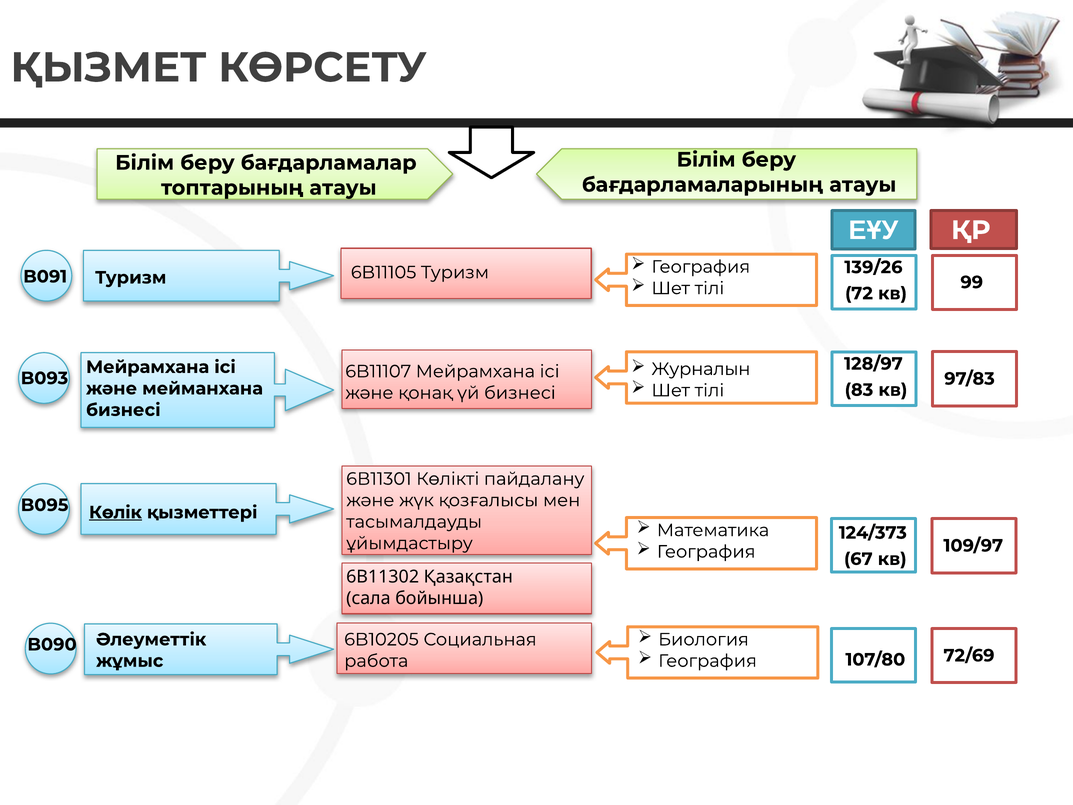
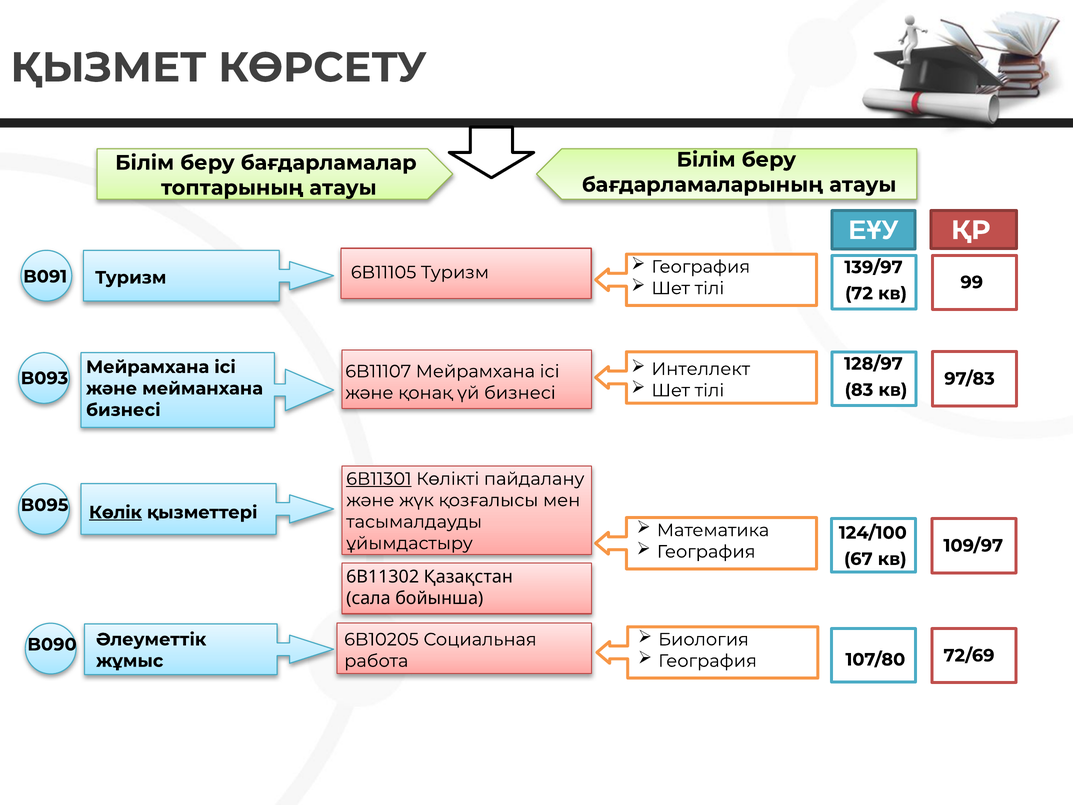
139/26: 139/26 -> 139/97
Журналын: Журналын -> Интеллект
6В11301 underline: none -> present
124/373: 124/373 -> 124/100
